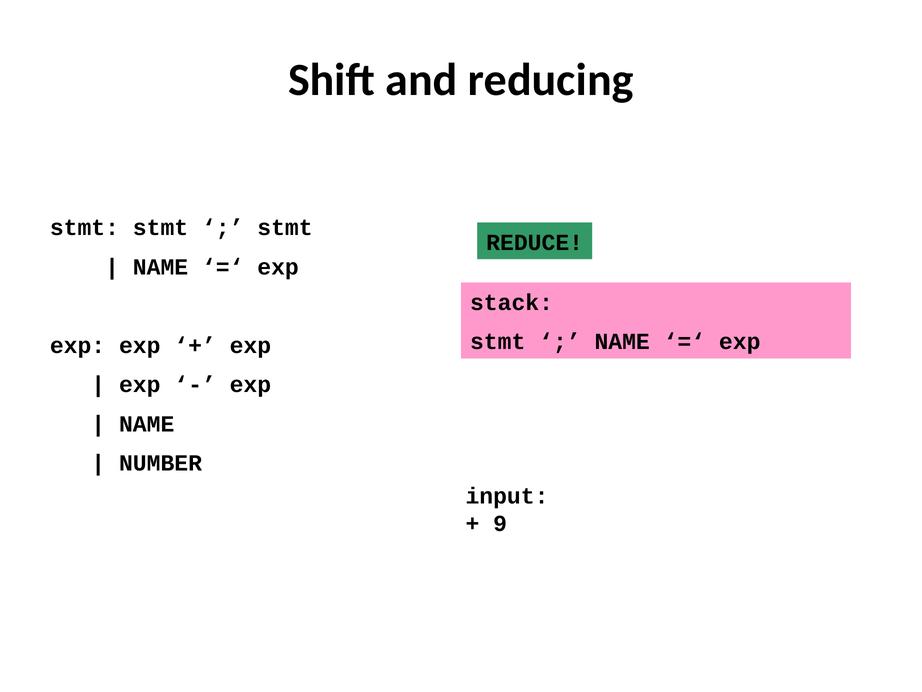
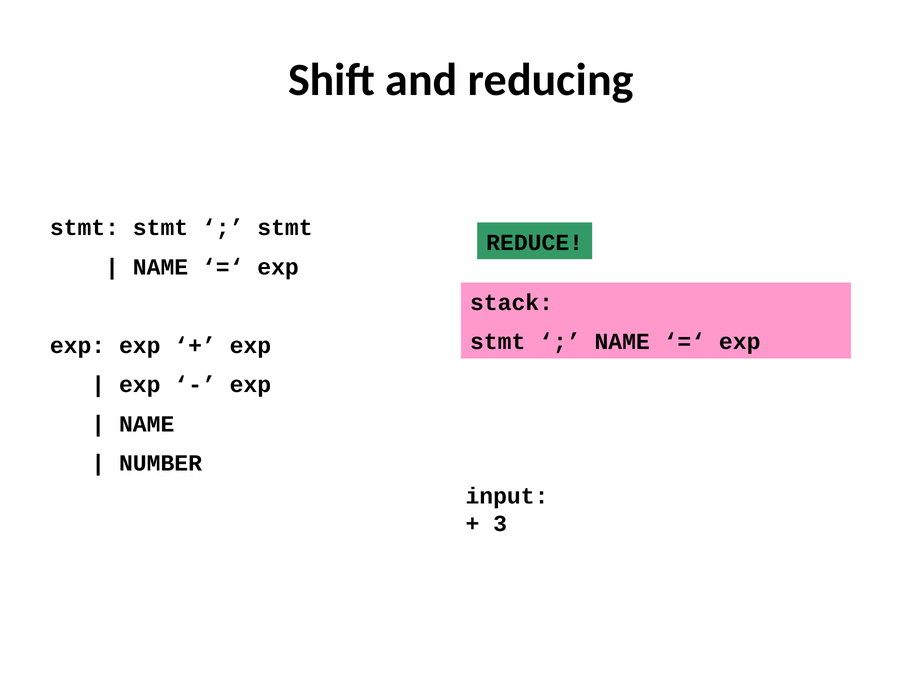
9: 9 -> 3
